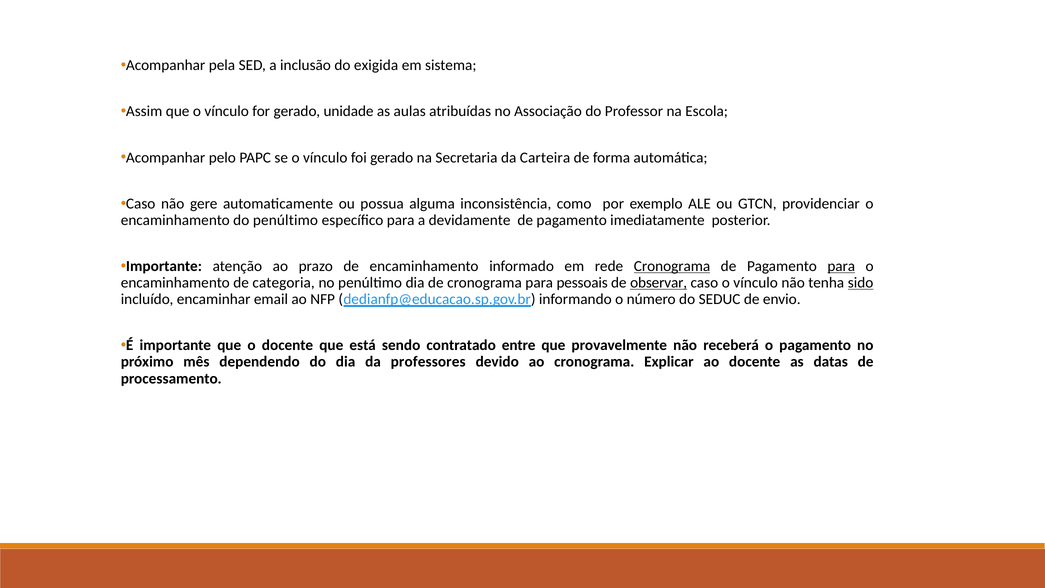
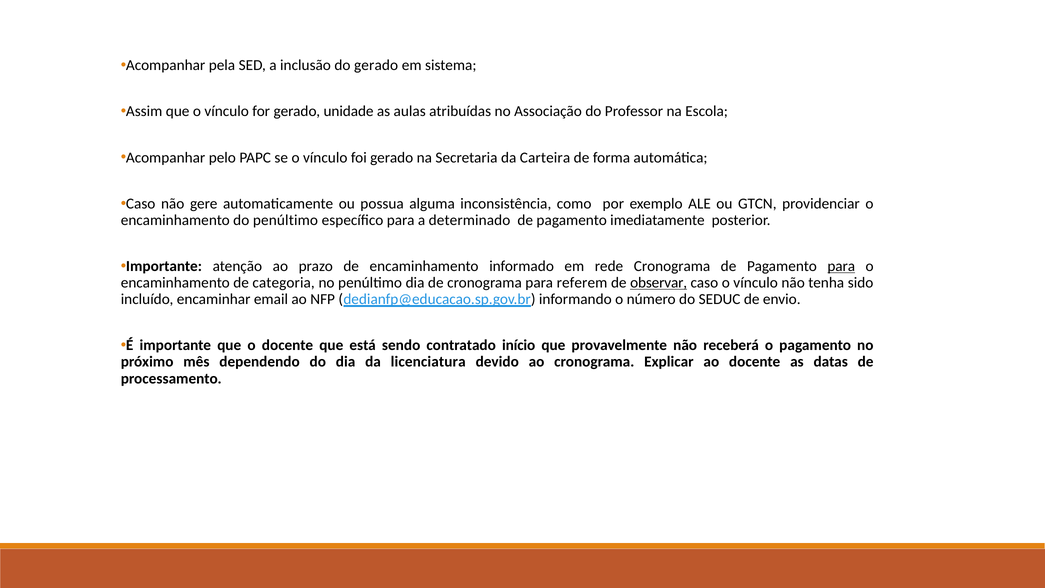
do exigida: exigida -> gerado
devidamente: devidamente -> determinado
Cronograma at (672, 266) underline: present -> none
pessoais: pessoais -> referem
sido underline: present -> none
entre: entre -> início
professores: professores -> licenciatura
